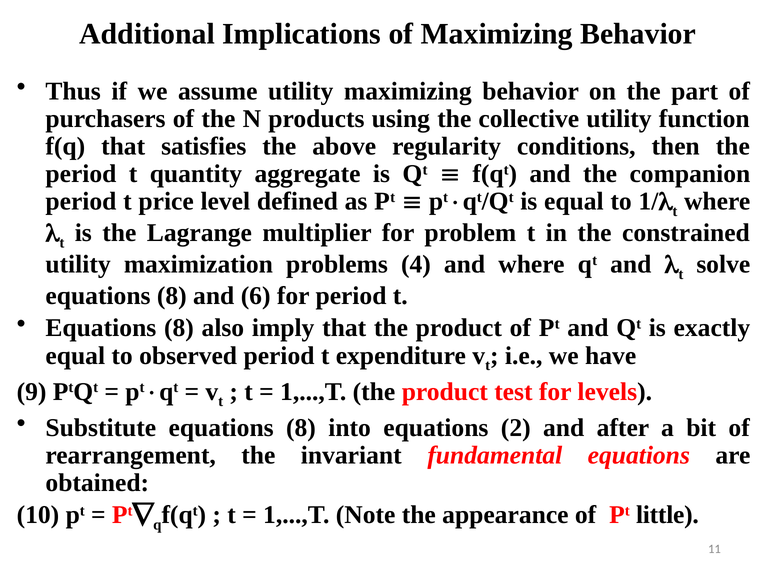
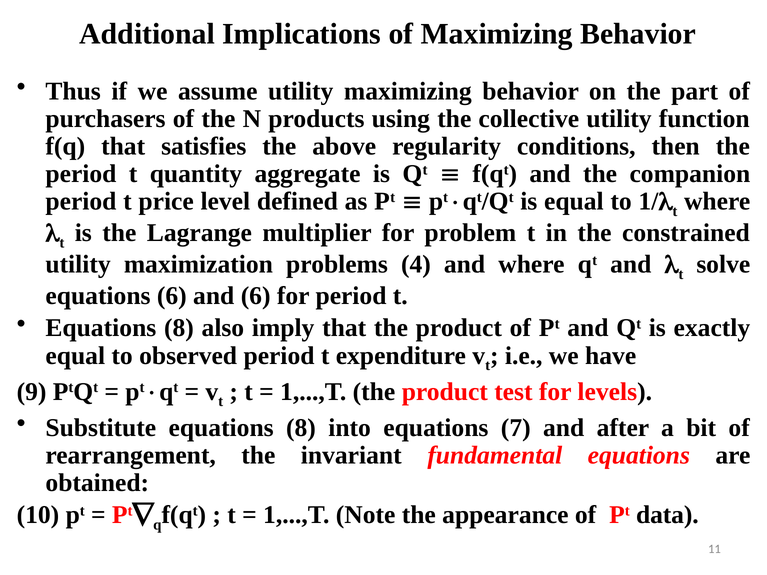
8 at (172, 296): 8 -> 6
2: 2 -> 7
little: little -> data
